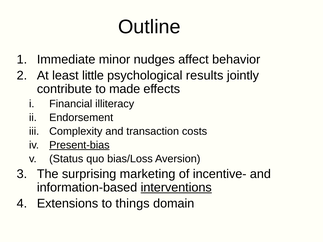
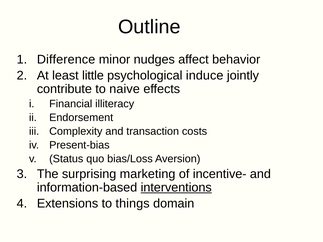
Immediate: Immediate -> Difference
results: results -> induce
made: made -> naive
Present-bias underline: present -> none
